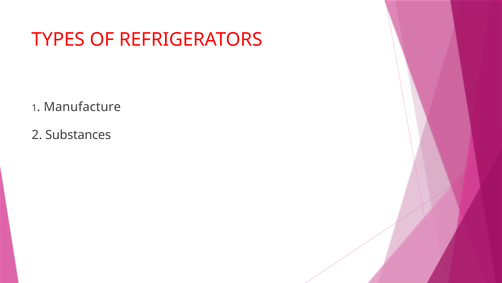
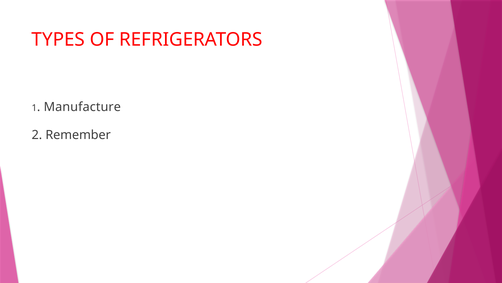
Substances: Substances -> Remember
